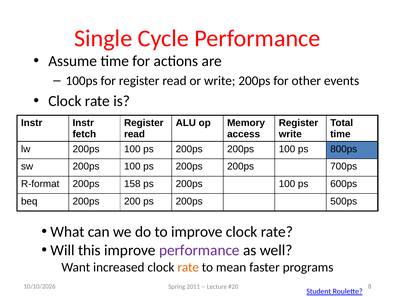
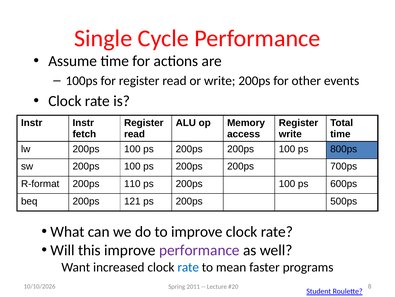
158: 158 -> 110
200: 200 -> 121
rate at (188, 267) colour: orange -> blue
